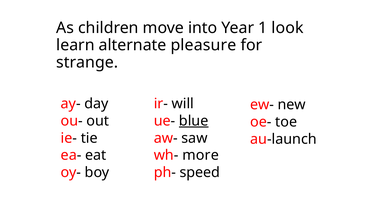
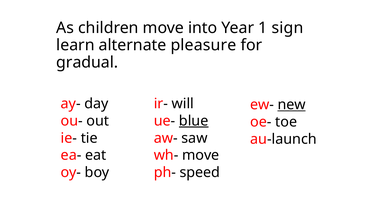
look: look -> sign
strange: strange -> gradual
new underline: none -> present
wh- more: more -> move
